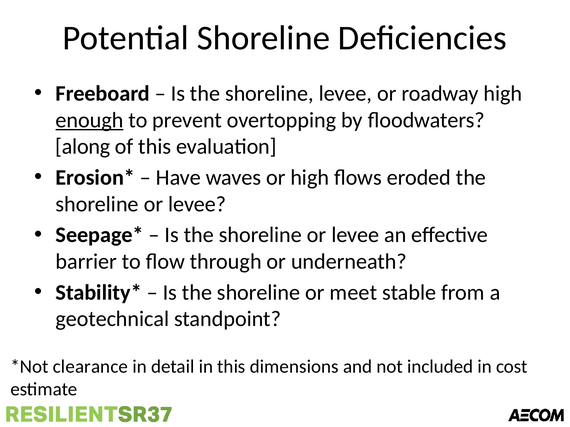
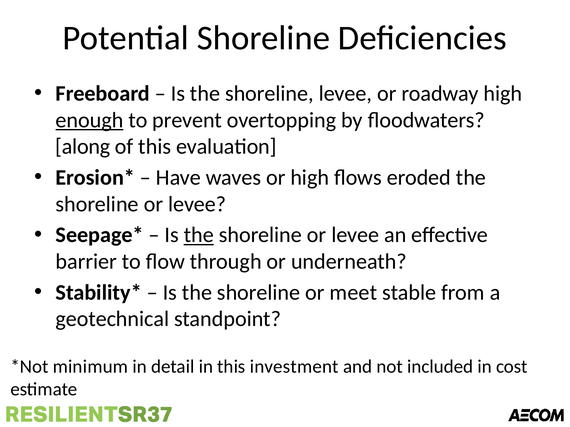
the at (199, 235) underline: none -> present
clearance: clearance -> minimum
dimensions: dimensions -> investment
